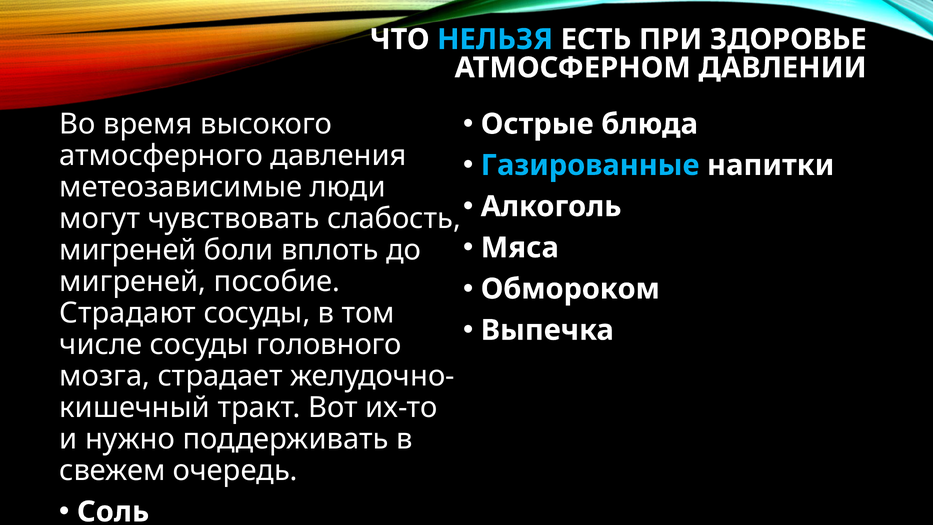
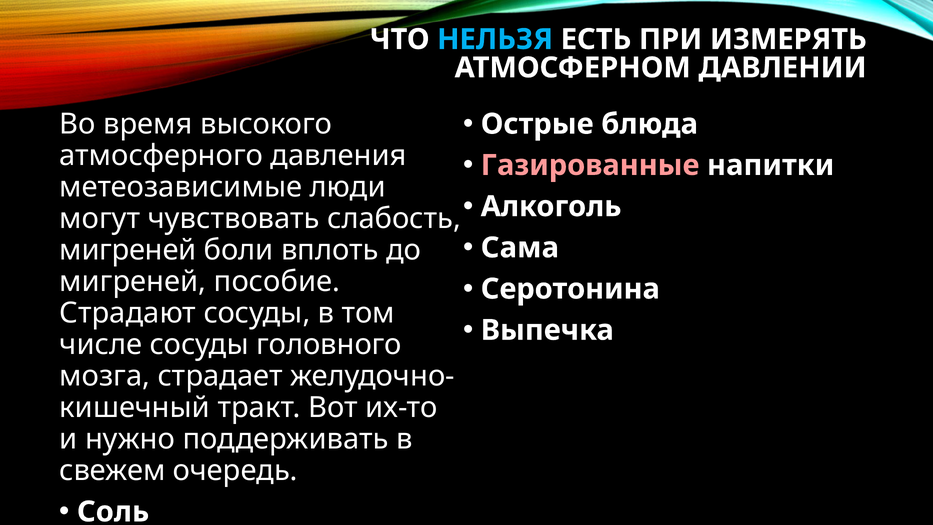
ЗДОРОВЬЕ: ЗДОРОВЬЕ -> ИЗМЕРЯТЬ
Газированные colour: light blue -> pink
Мяса: Мяса -> Сама
Обмороком: Обмороком -> Серотонина
